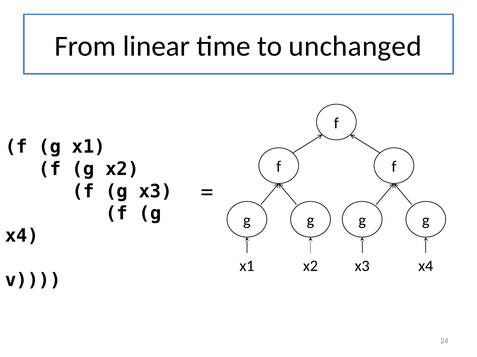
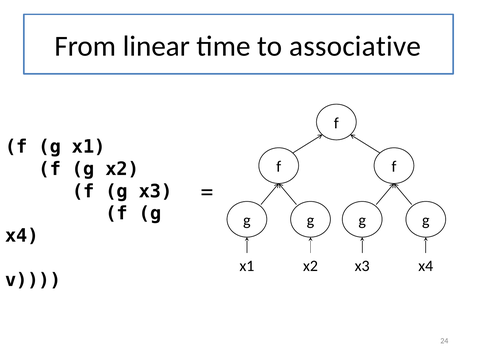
unchanged: unchanged -> associative
